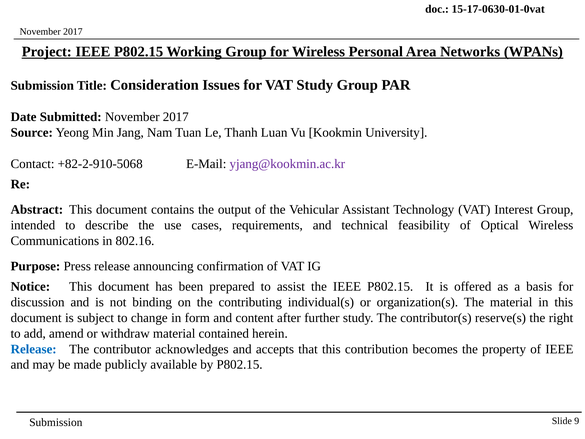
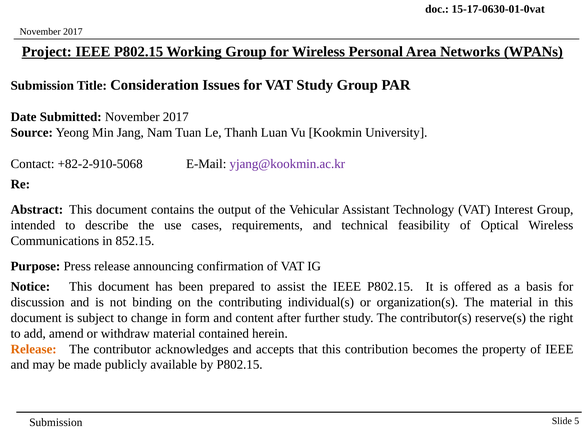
802.16: 802.16 -> 852.15
Release at (34, 349) colour: blue -> orange
9: 9 -> 5
